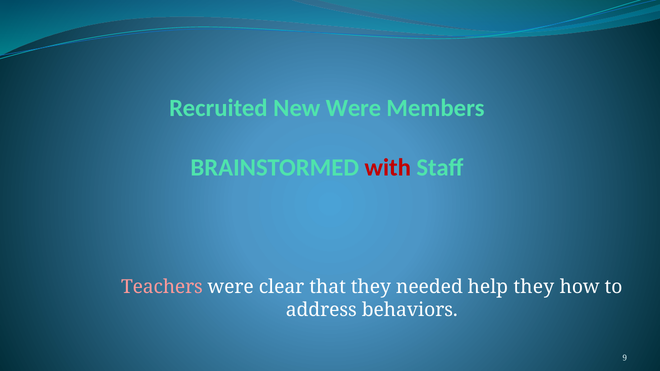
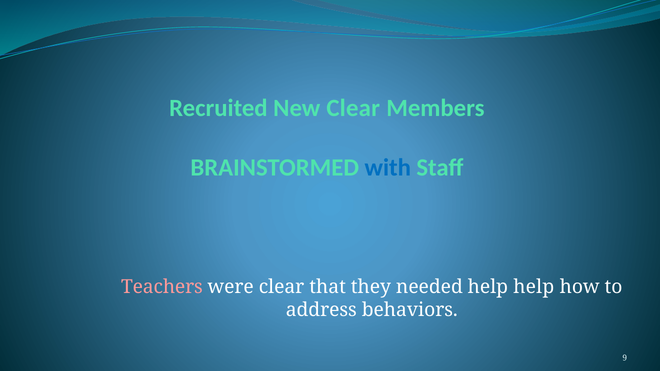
New Were: Were -> Clear
with colour: red -> blue
help they: they -> help
